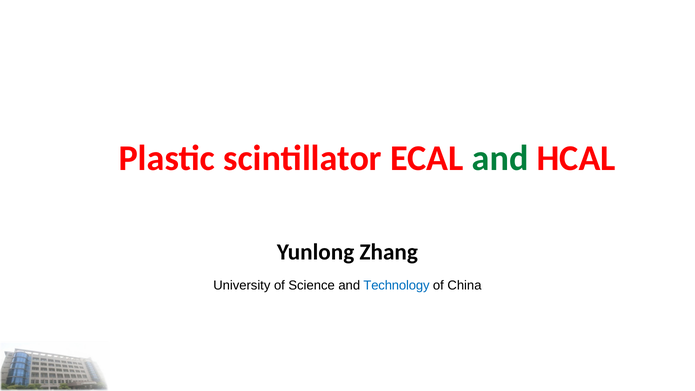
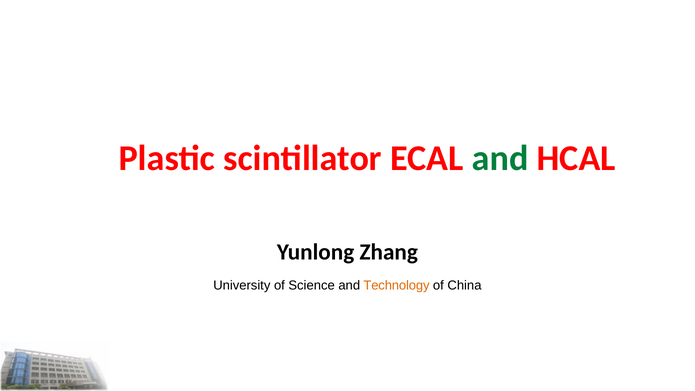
Technology colour: blue -> orange
